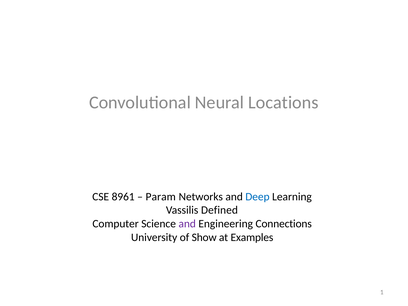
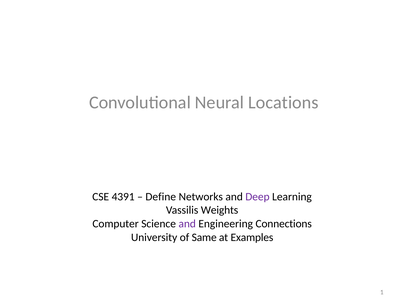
8961: 8961 -> 4391
Param: Param -> Define
Deep colour: blue -> purple
Defined: Defined -> Weights
Show: Show -> Same
